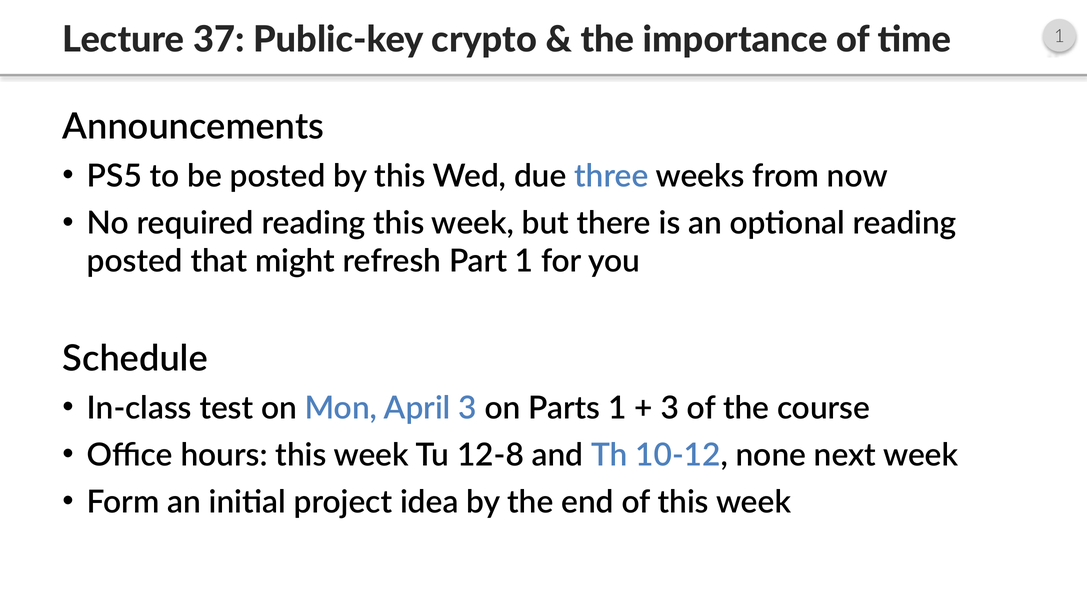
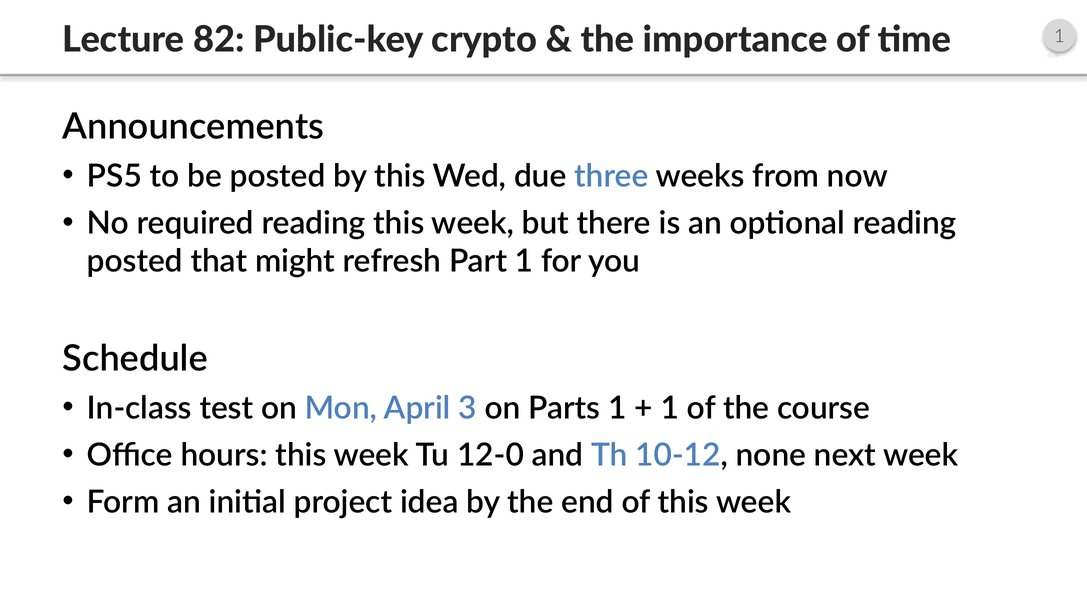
37: 37 -> 82
3 at (670, 408): 3 -> 1
12-8: 12-8 -> 12-0
